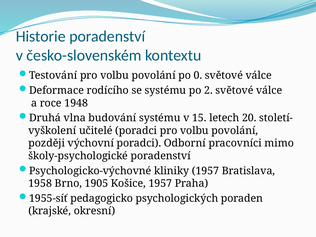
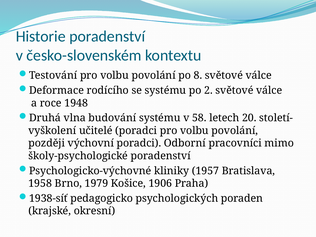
0: 0 -> 8
15: 15 -> 58
1905: 1905 -> 1979
Košice 1957: 1957 -> 1906
1955-síť: 1955-síť -> 1938-síť
